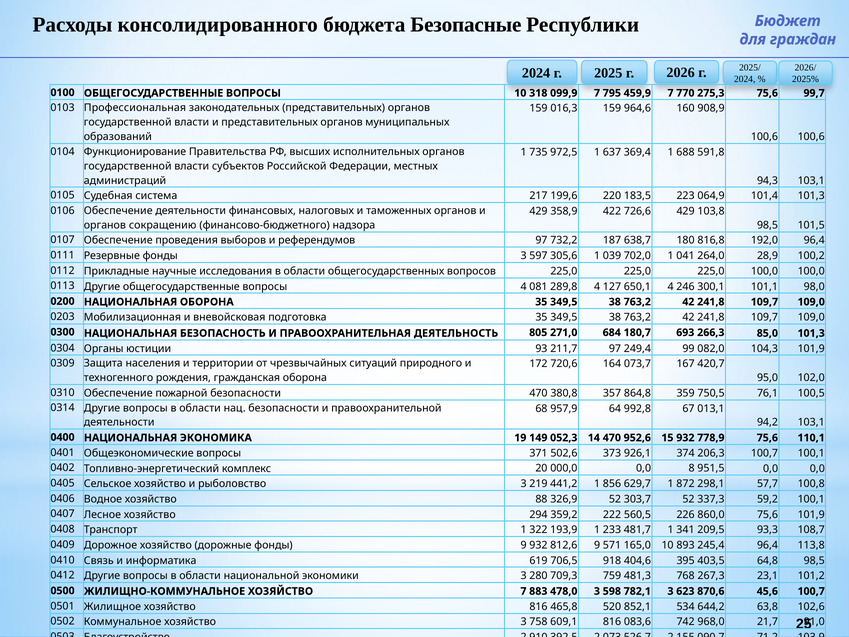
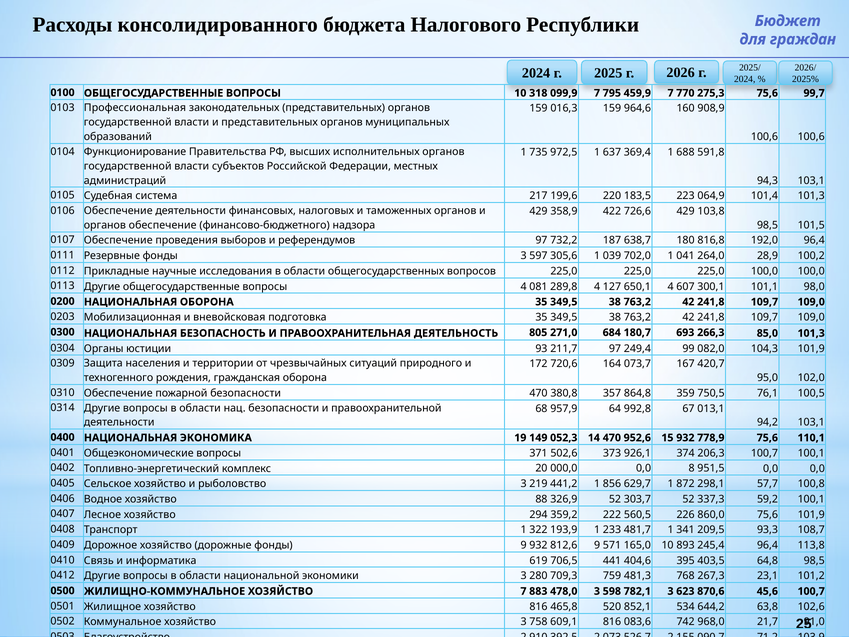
Безопасные: Безопасные -> Налогового
органов сокращению: сокращению -> обеспечение
246: 246 -> 607
918: 918 -> 441
